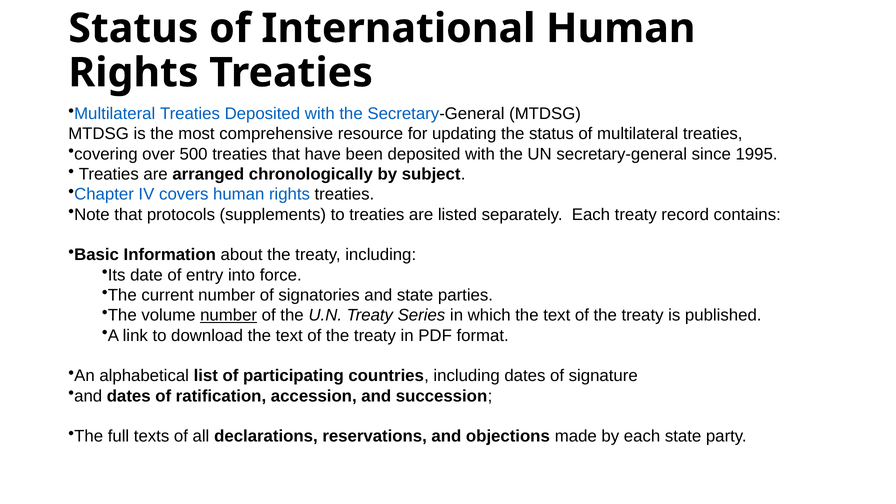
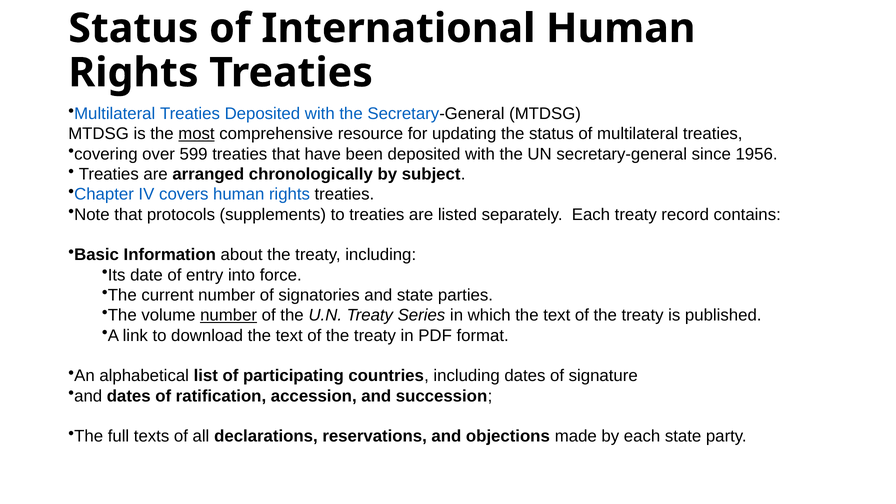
most underline: none -> present
500: 500 -> 599
1995: 1995 -> 1956
